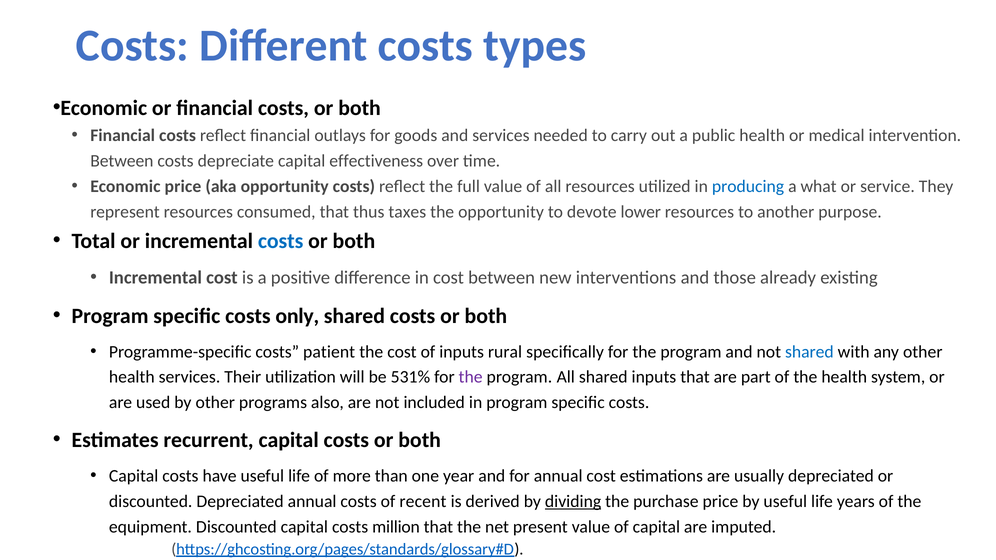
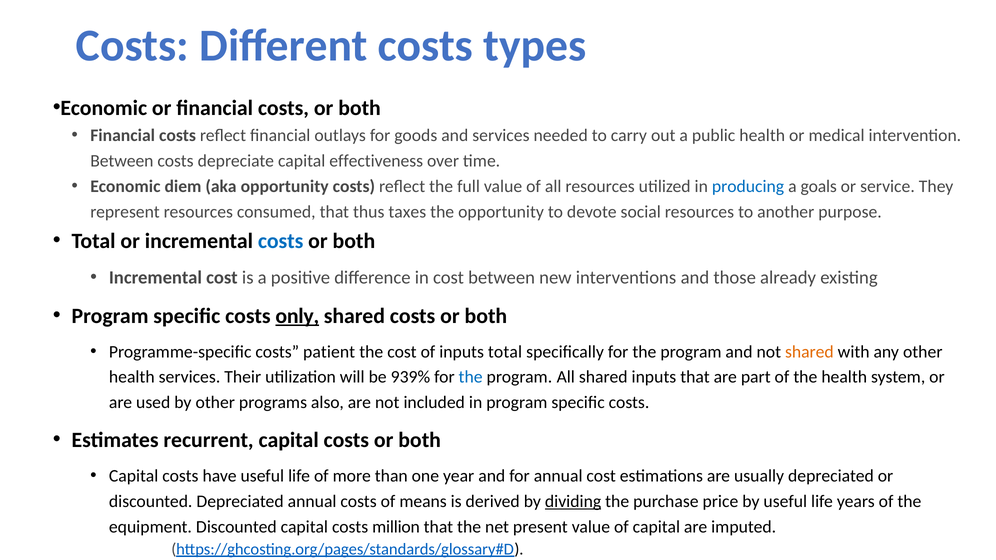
Economic price: price -> diem
what: what -> goals
lower: lower -> social
only underline: none -> present
inputs rural: rural -> total
shared at (809, 352) colour: blue -> orange
531%: 531% -> 939%
the at (471, 377) colour: purple -> blue
recent: recent -> means
